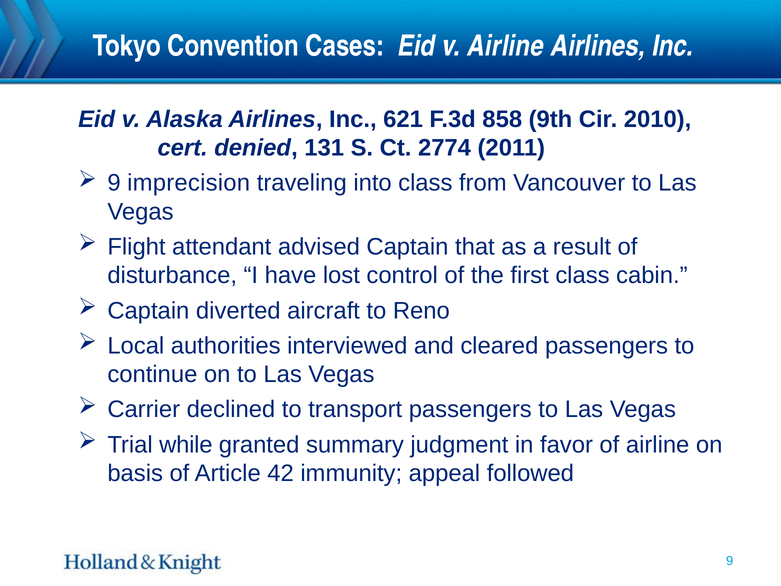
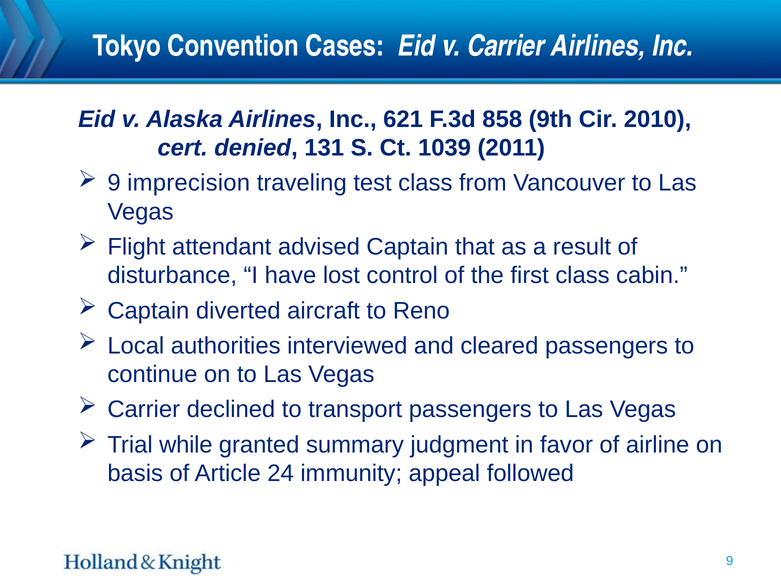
v Airline: Airline -> Carrier
2774: 2774 -> 1039
into: into -> test
42: 42 -> 24
